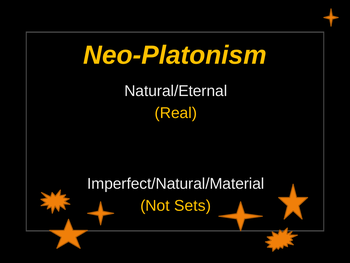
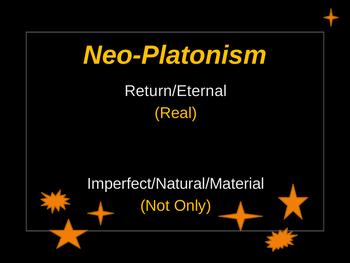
Natural/Eternal: Natural/Eternal -> Return/Eternal
Sets: Sets -> Only
